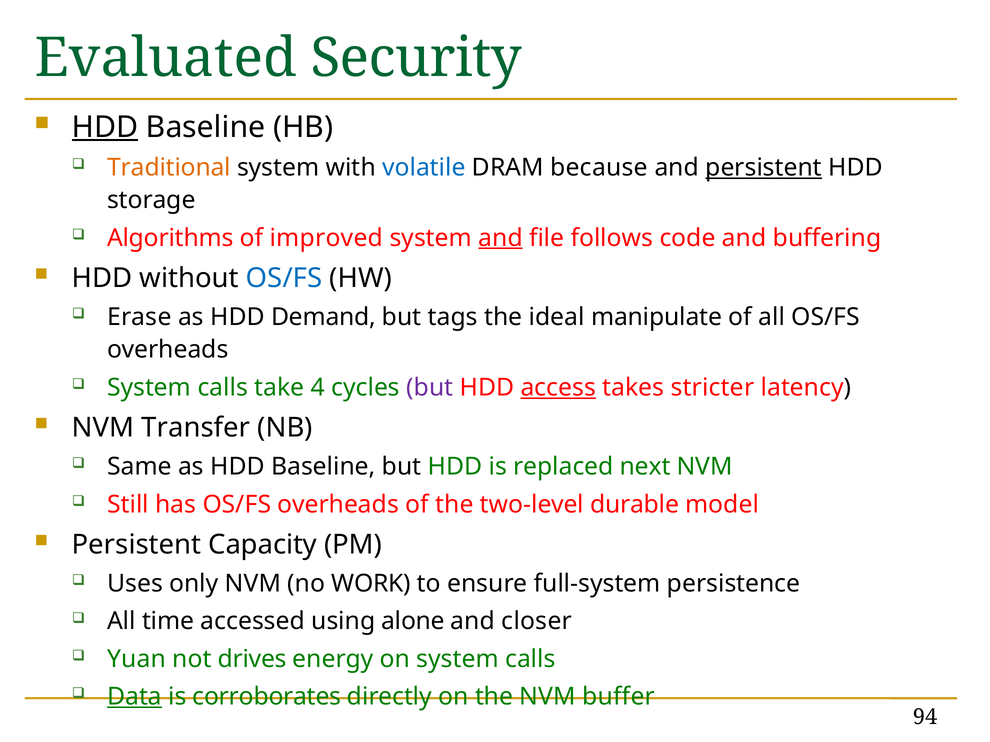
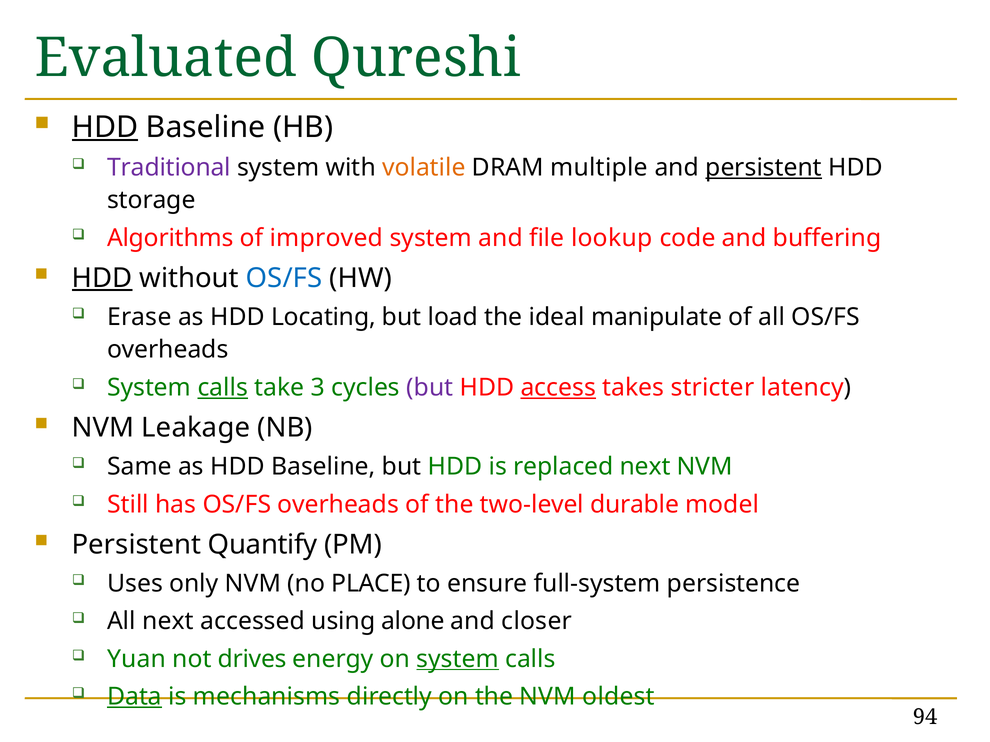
Security: Security -> Qureshi
Traditional colour: orange -> purple
volatile colour: blue -> orange
because: because -> multiple
and at (501, 238) underline: present -> none
follows: follows -> lookup
HDD at (102, 278) underline: none -> present
Demand: Demand -> Locating
tags: tags -> load
calls at (223, 388) underline: none -> present
4: 4 -> 3
Transfer: Transfer -> Leakage
Capacity: Capacity -> Quantify
WORK: WORK -> PLACE
All time: time -> next
system at (458, 659) underline: none -> present
corroborates: corroborates -> mechanisms
buffer: buffer -> oldest
